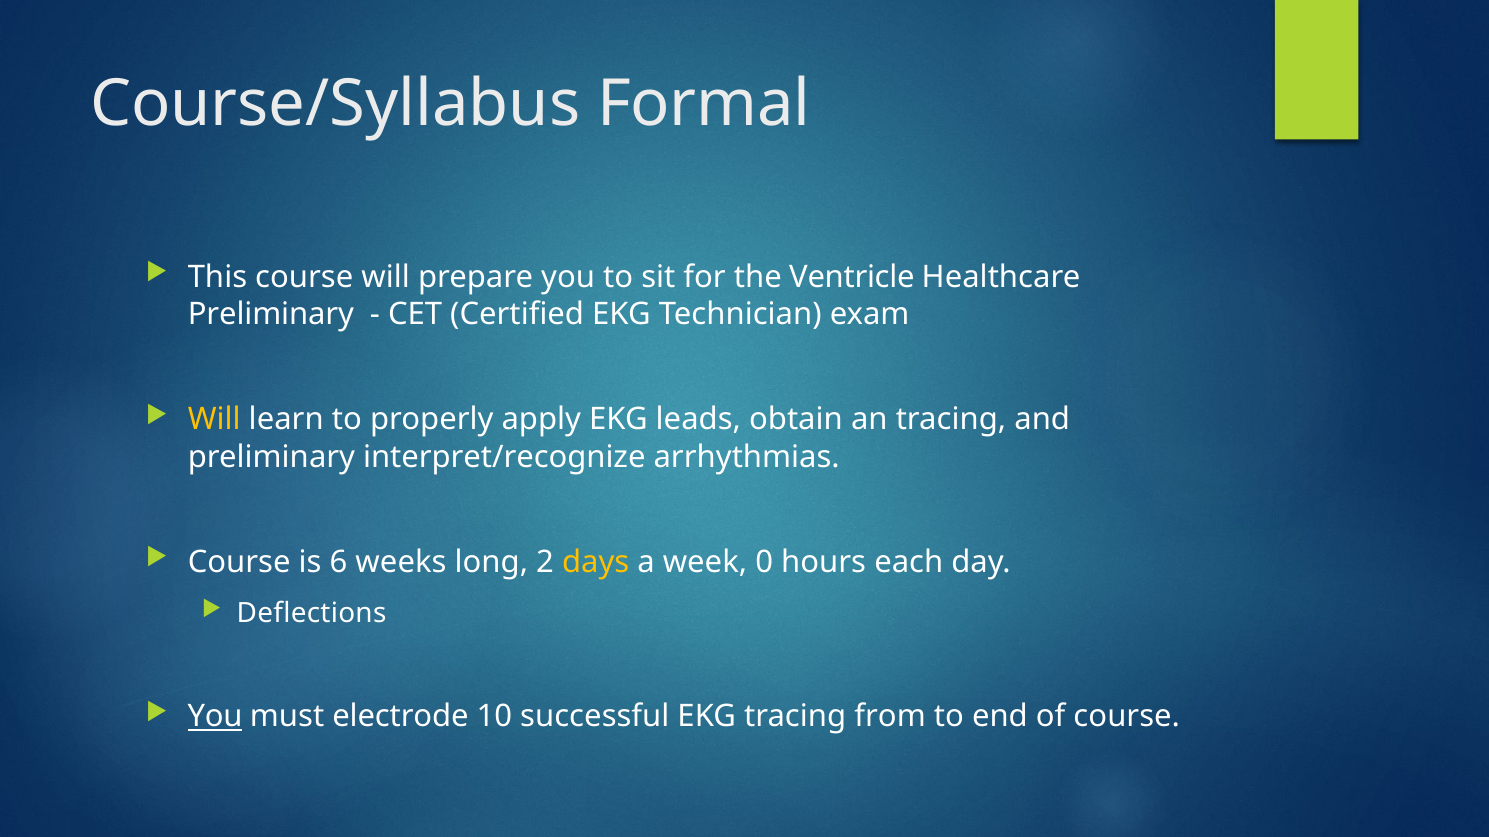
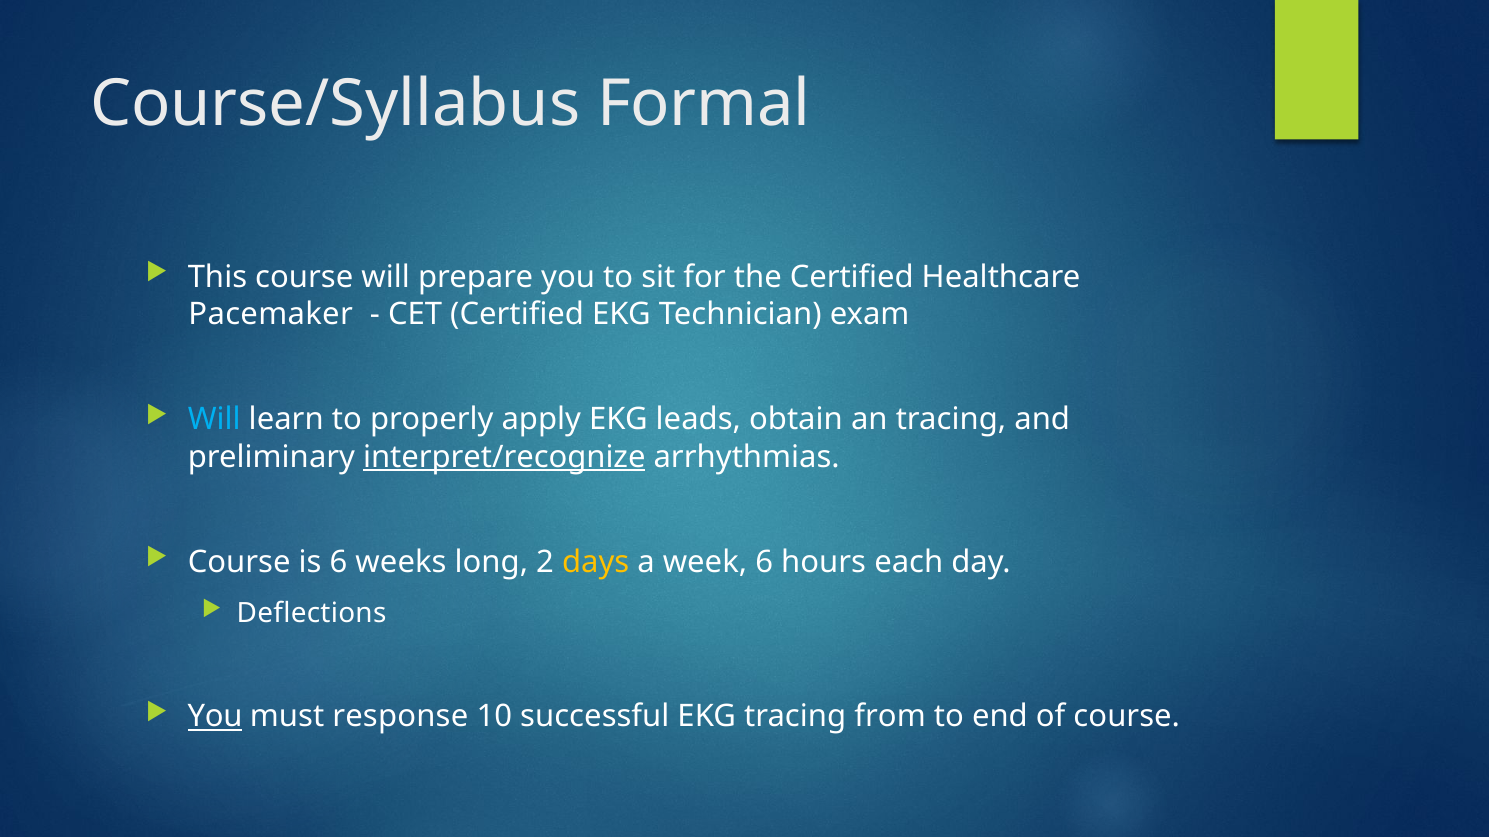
the Ventricle: Ventricle -> Certified
Preliminary at (271, 314): Preliminary -> Pacemaker
Will at (214, 420) colour: yellow -> light blue
interpret/recognize underline: none -> present
week 0: 0 -> 6
electrode: electrode -> response
